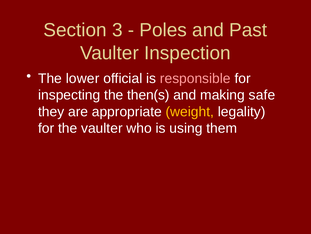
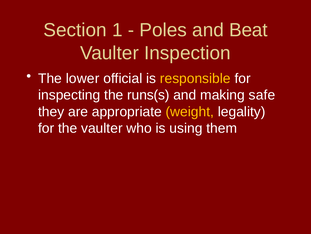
3: 3 -> 1
Past: Past -> Beat
responsible colour: pink -> yellow
then(s: then(s -> runs(s
